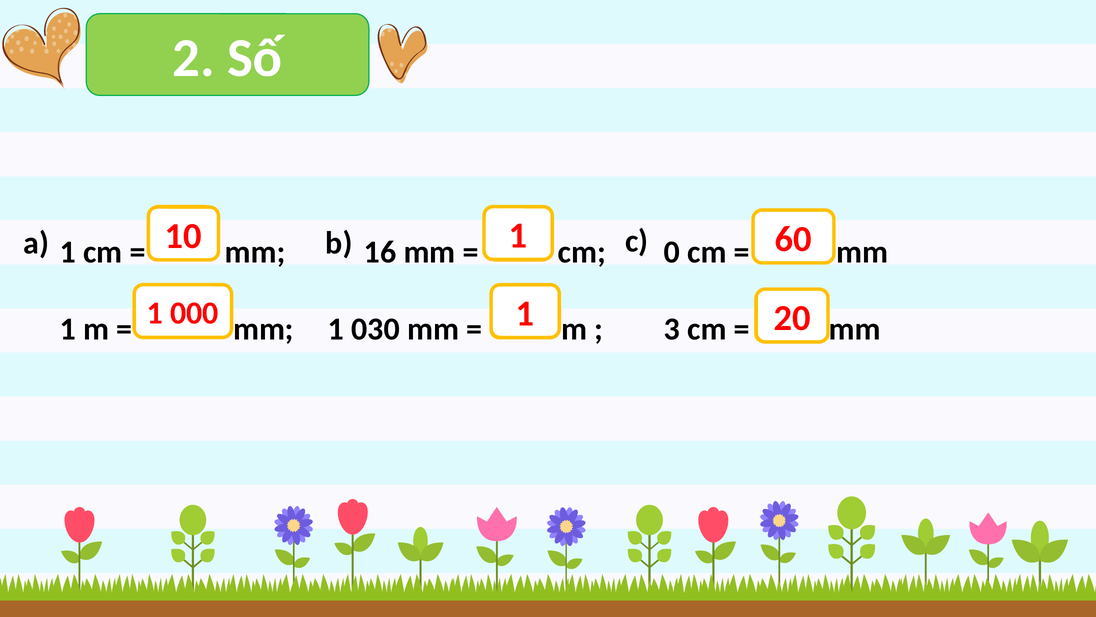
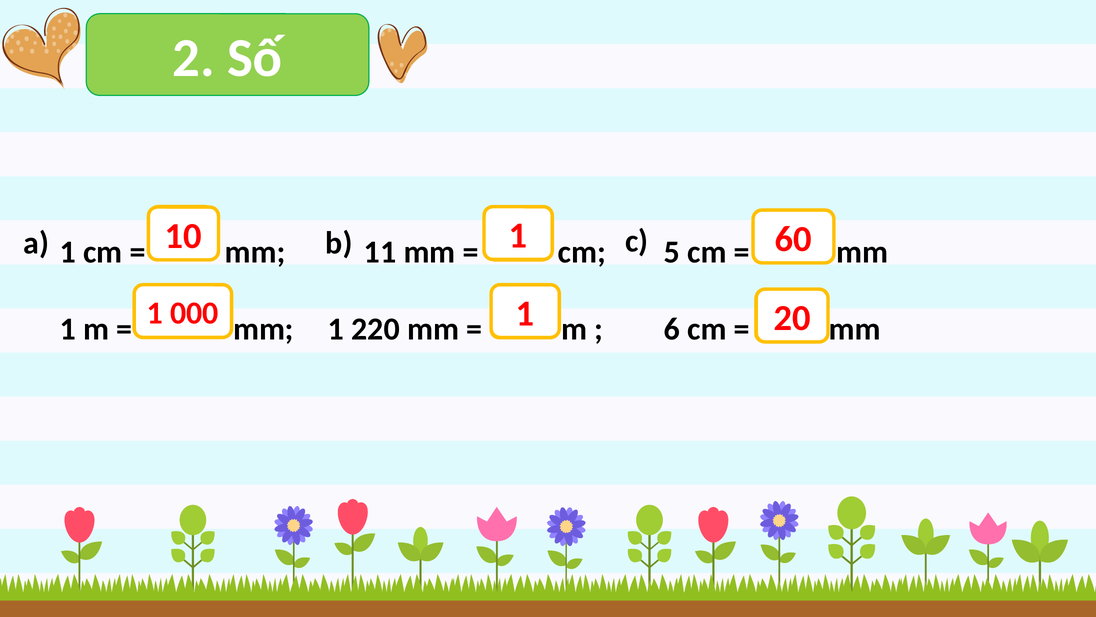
16: 16 -> 11
0: 0 -> 5
030: 030 -> 220
3: 3 -> 6
